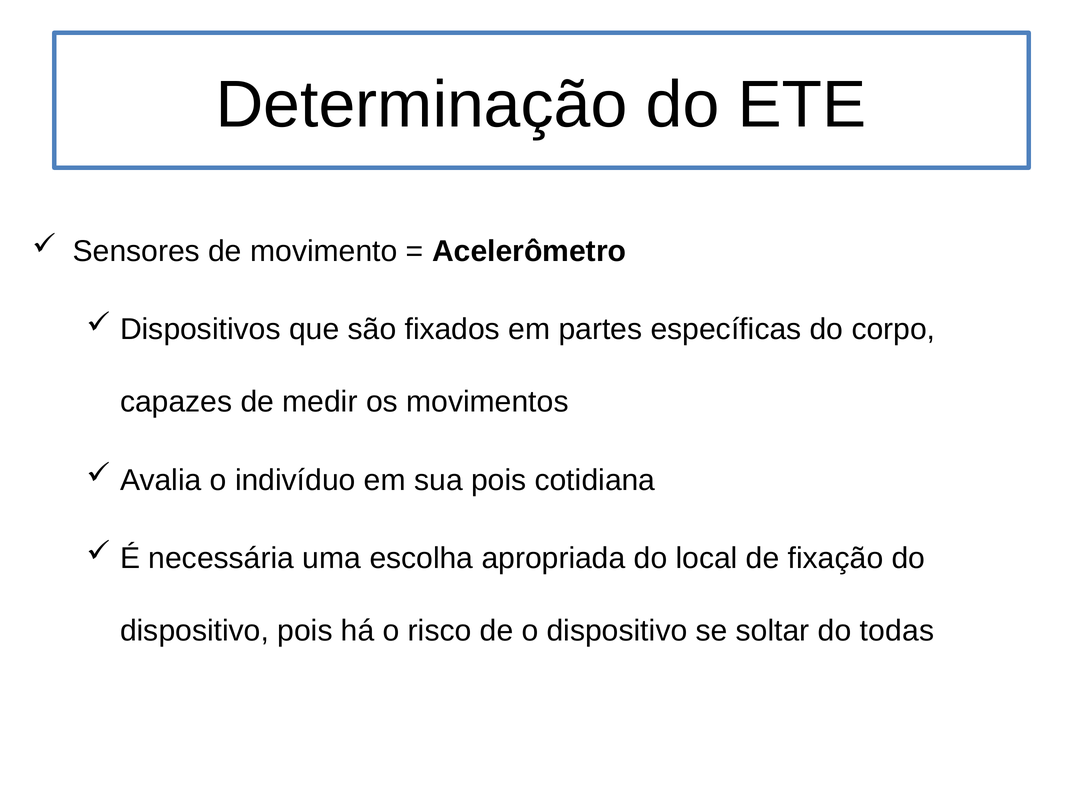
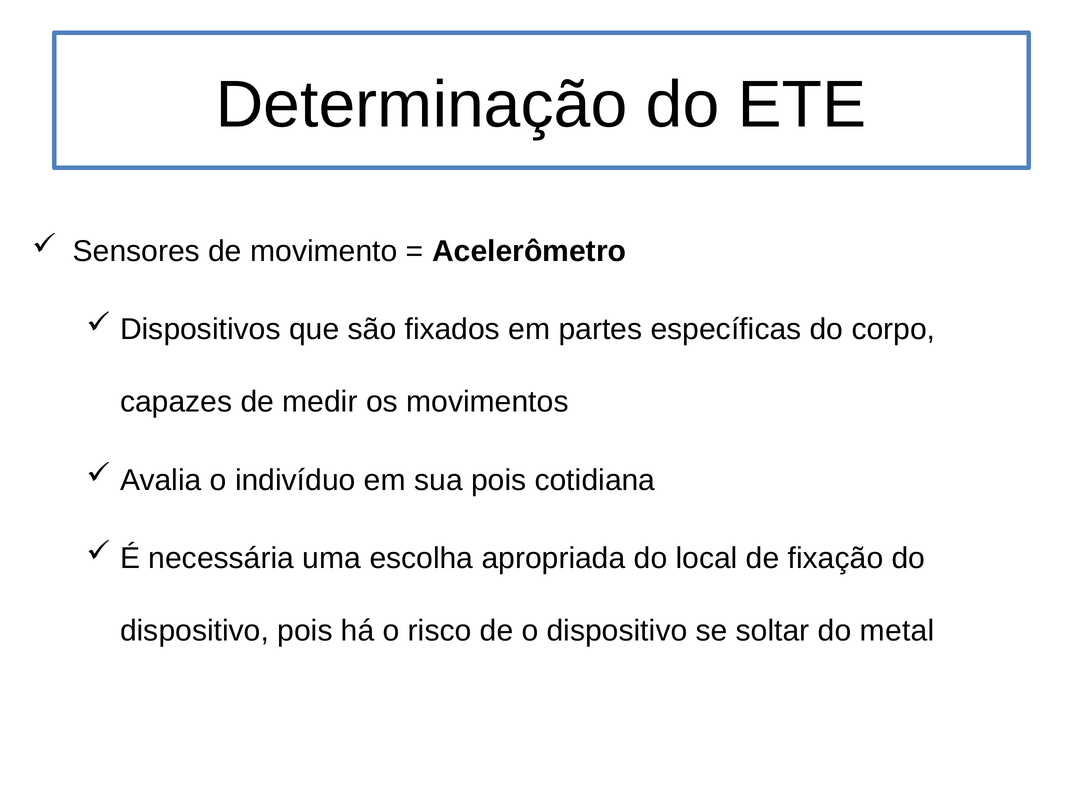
todas: todas -> metal
